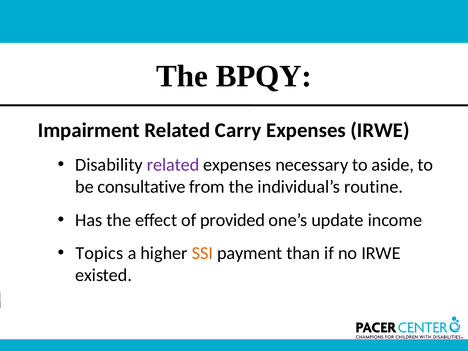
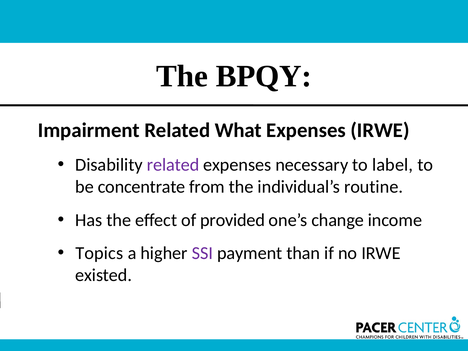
Carry: Carry -> What
aside: aside -> label
consultative: consultative -> concentrate
update: update -> change
SSI colour: orange -> purple
